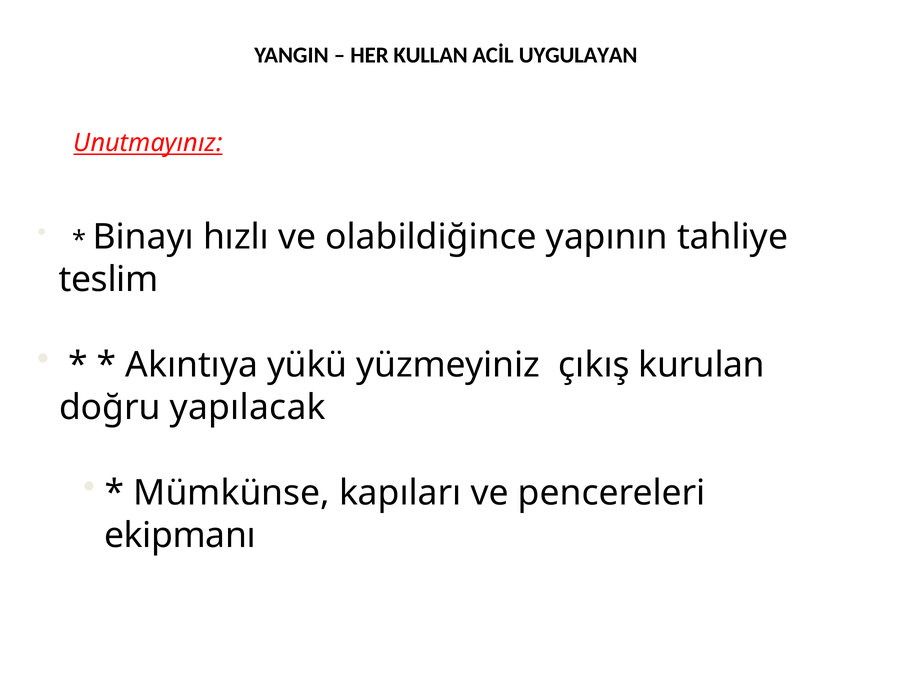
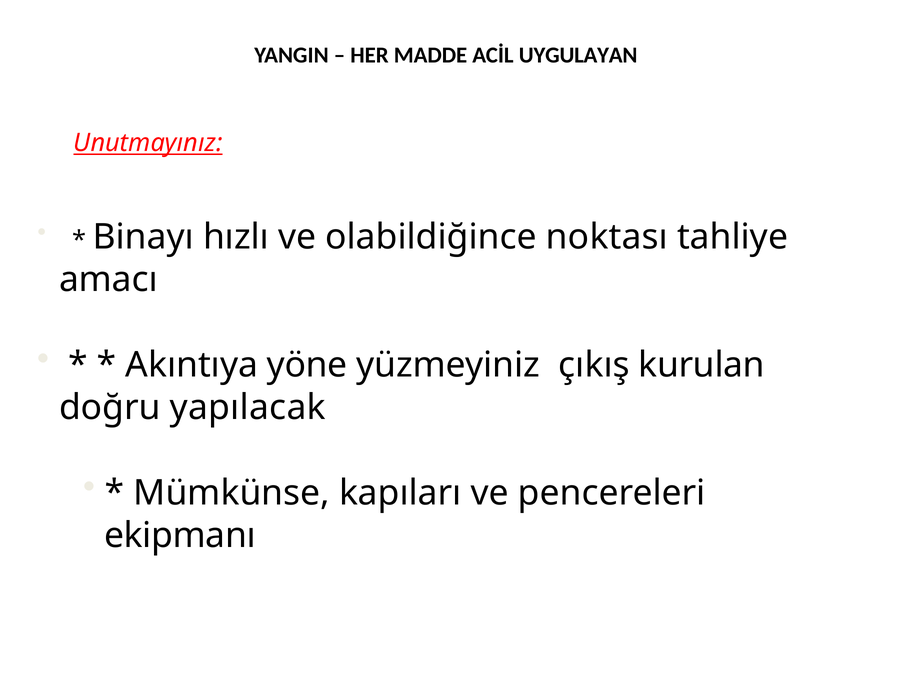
KULLAN: KULLAN -> MADDE
yapının: yapının -> noktası
teslim: teslim -> amacı
yükü: yükü -> yöne
